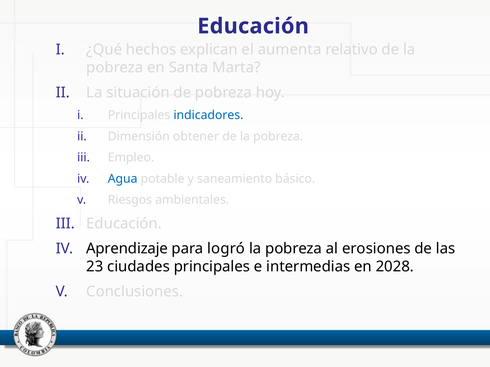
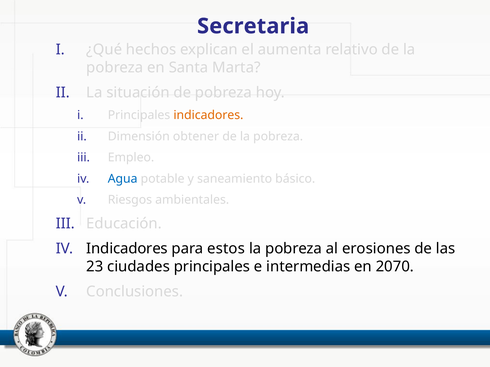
Educación at (253, 26): Educación -> Secretaria
indicadores at (208, 115) colour: blue -> orange
Aprendizaje at (127, 249): Aprendizaje -> Indicadores
logró: logró -> estos
2028: 2028 -> 2070
